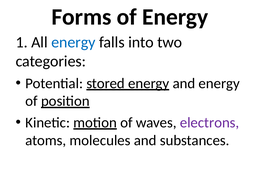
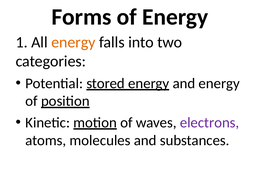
energy at (73, 42) colour: blue -> orange
